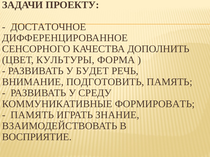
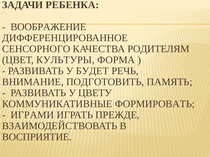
ПРОЕКТУ: ПРОЕКТУ -> РЕБЕНКА
ДОСТАТОЧНОЕ: ДОСТАТОЧНОЕ -> ВООБРАЖЕНИЕ
ДОПОЛНИТЬ: ДОПОЛНИТЬ -> РОДИТЕЛЯМ
СРЕДУ: СРЕДУ -> ЦВЕТУ
ПАМЯТЬ at (32, 115): ПАМЯТЬ -> ИГРАМИ
ЗНАНИЕ: ЗНАНИЕ -> ПРЕЖДЕ
